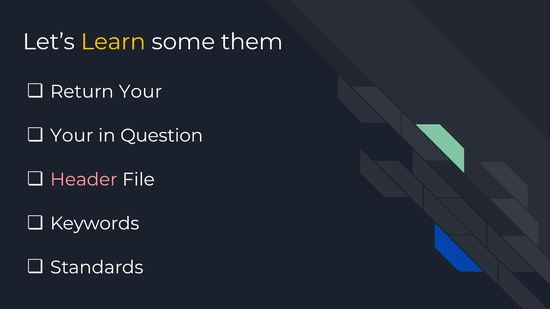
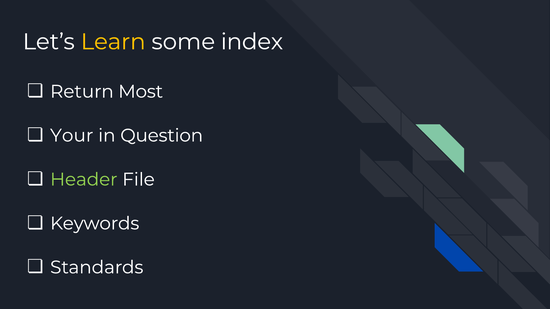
them: them -> index
Return Your: Your -> Most
Header colour: pink -> light green
